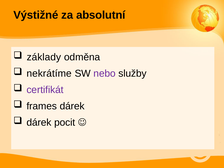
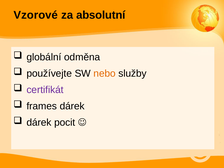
Výstižné: Výstižné -> Vzorové
základy: základy -> globální
nekrátíme: nekrátíme -> používejte
nebo colour: purple -> orange
